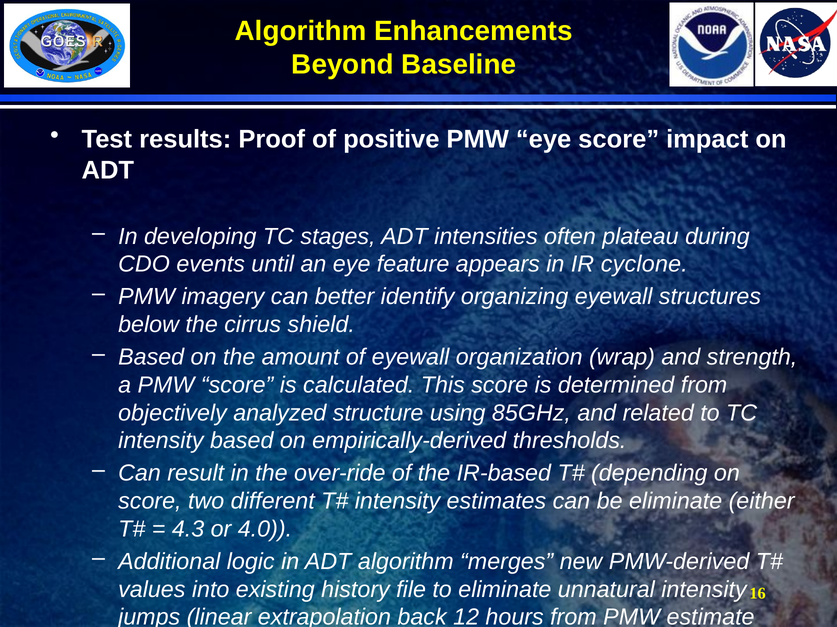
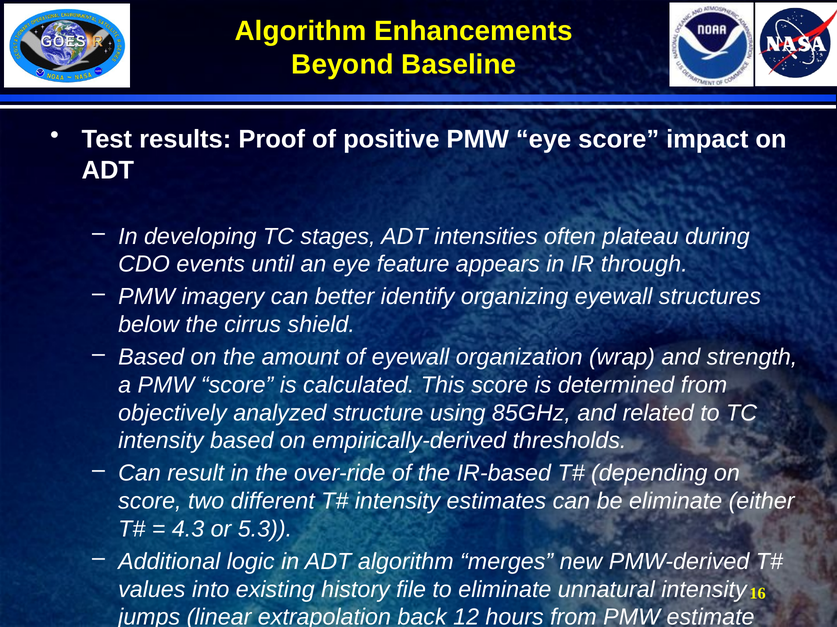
cyclone: cyclone -> through
4.0: 4.0 -> 5.3
